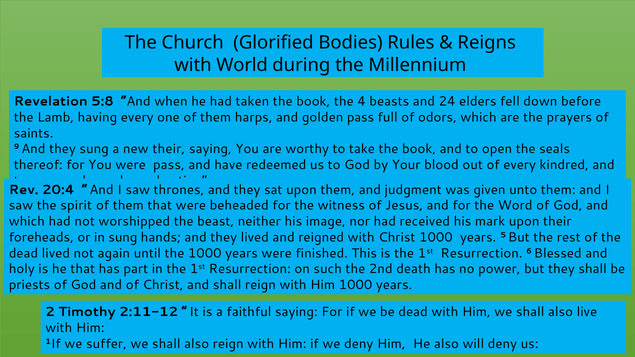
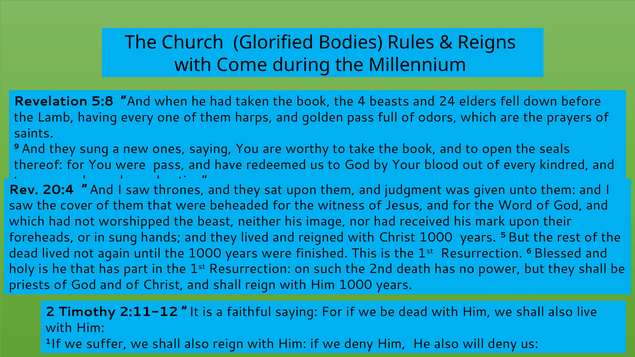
World: World -> Come
new their: their -> ones
spirit: spirit -> cover
